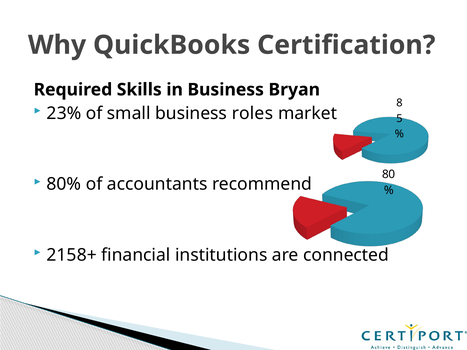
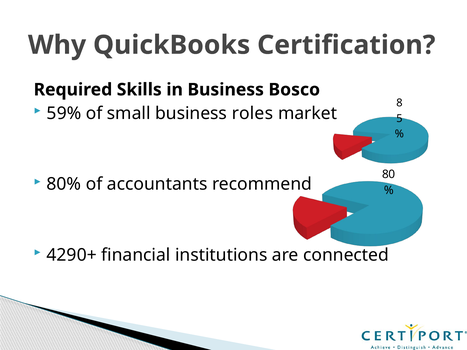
Bryan: Bryan -> Bosco
23%: 23% -> 59%
2158+: 2158+ -> 4290+
